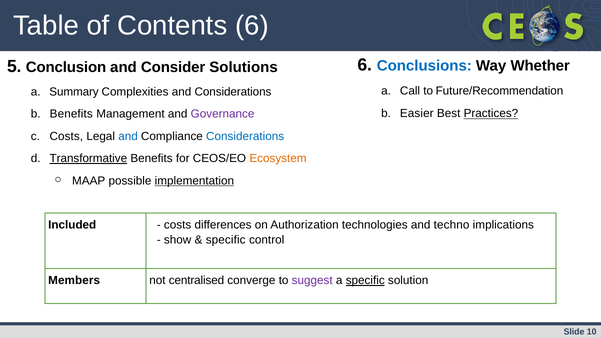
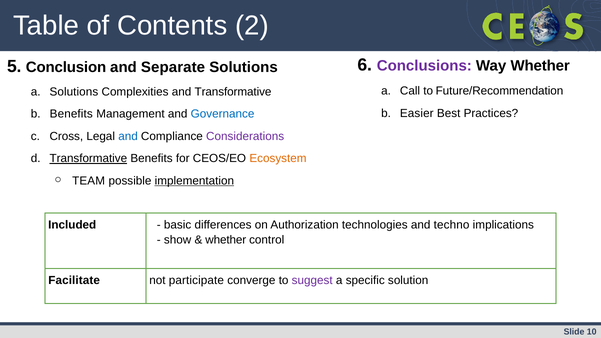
Contents 6: 6 -> 2
Conclusions colour: blue -> purple
Consider: Consider -> Separate
a Summary: Summary -> Solutions
and Considerations: Considerations -> Transformative
Practices underline: present -> none
Governance colour: purple -> blue
Costs at (66, 136): Costs -> Cross
Considerations at (245, 136) colour: blue -> purple
MAAP: MAAP -> TEAM
costs at (178, 225): costs -> basic
specific at (226, 240): specific -> whether
Members: Members -> Facilitate
centralised: centralised -> participate
specific at (365, 280) underline: present -> none
